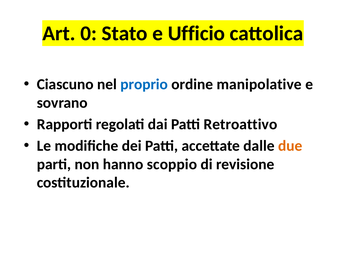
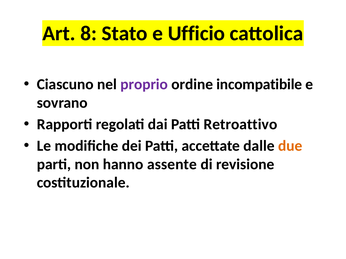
0: 0 -> 8
proprio colour: blue -> purple
manipolative: manipolative -> incompatibile
scoppio: scoppio -> assente
